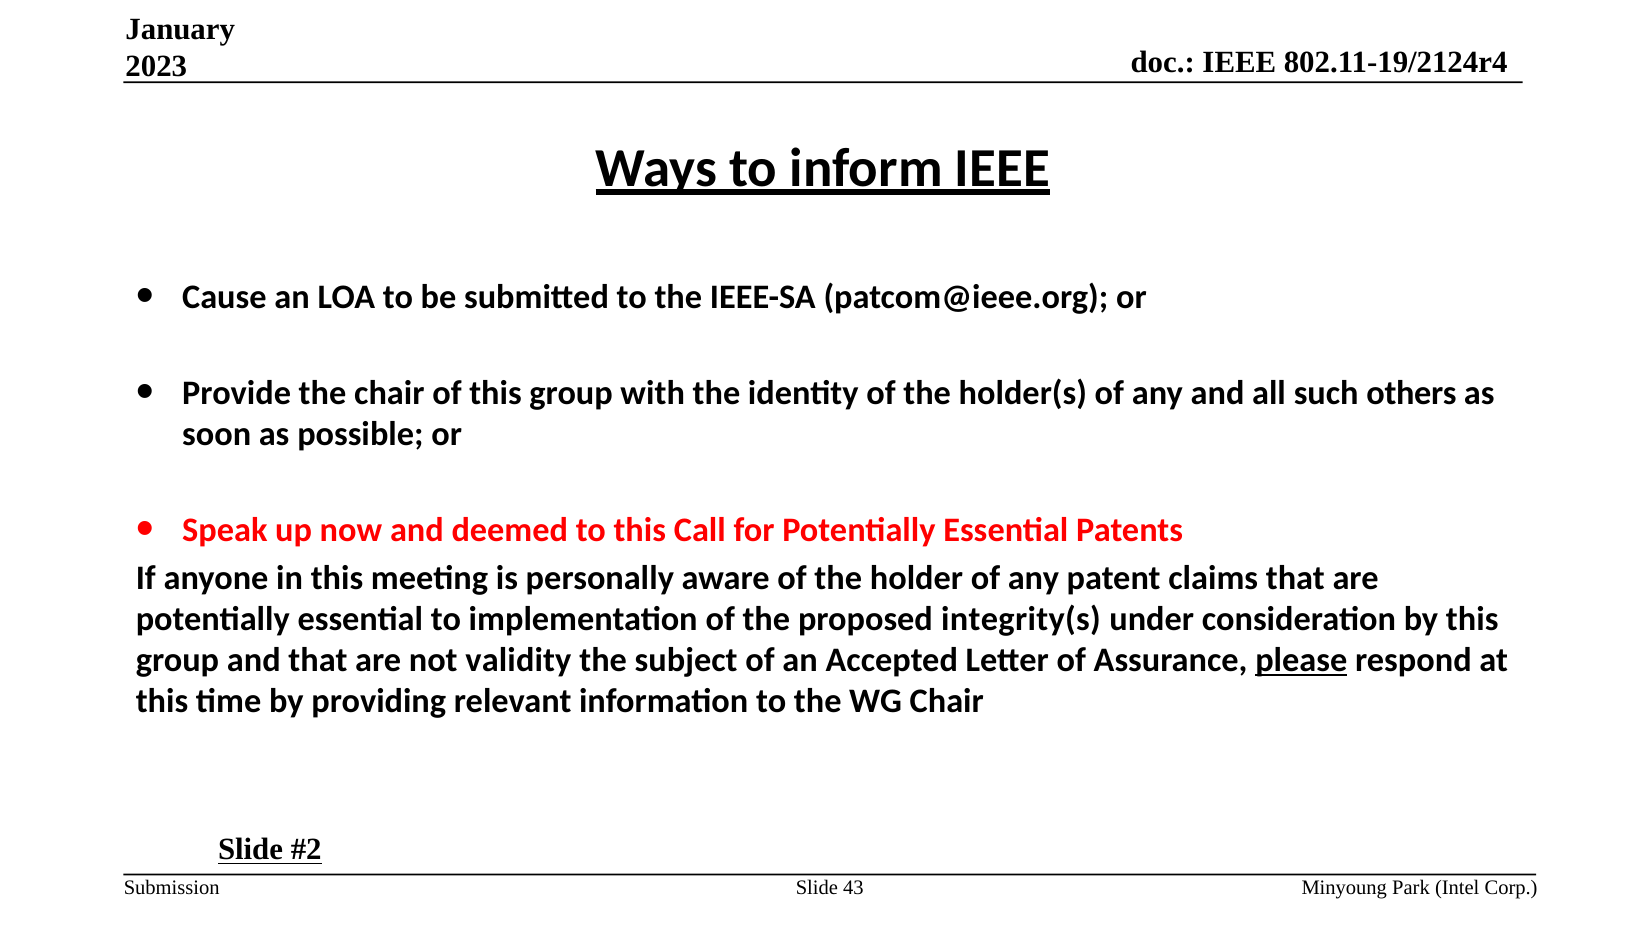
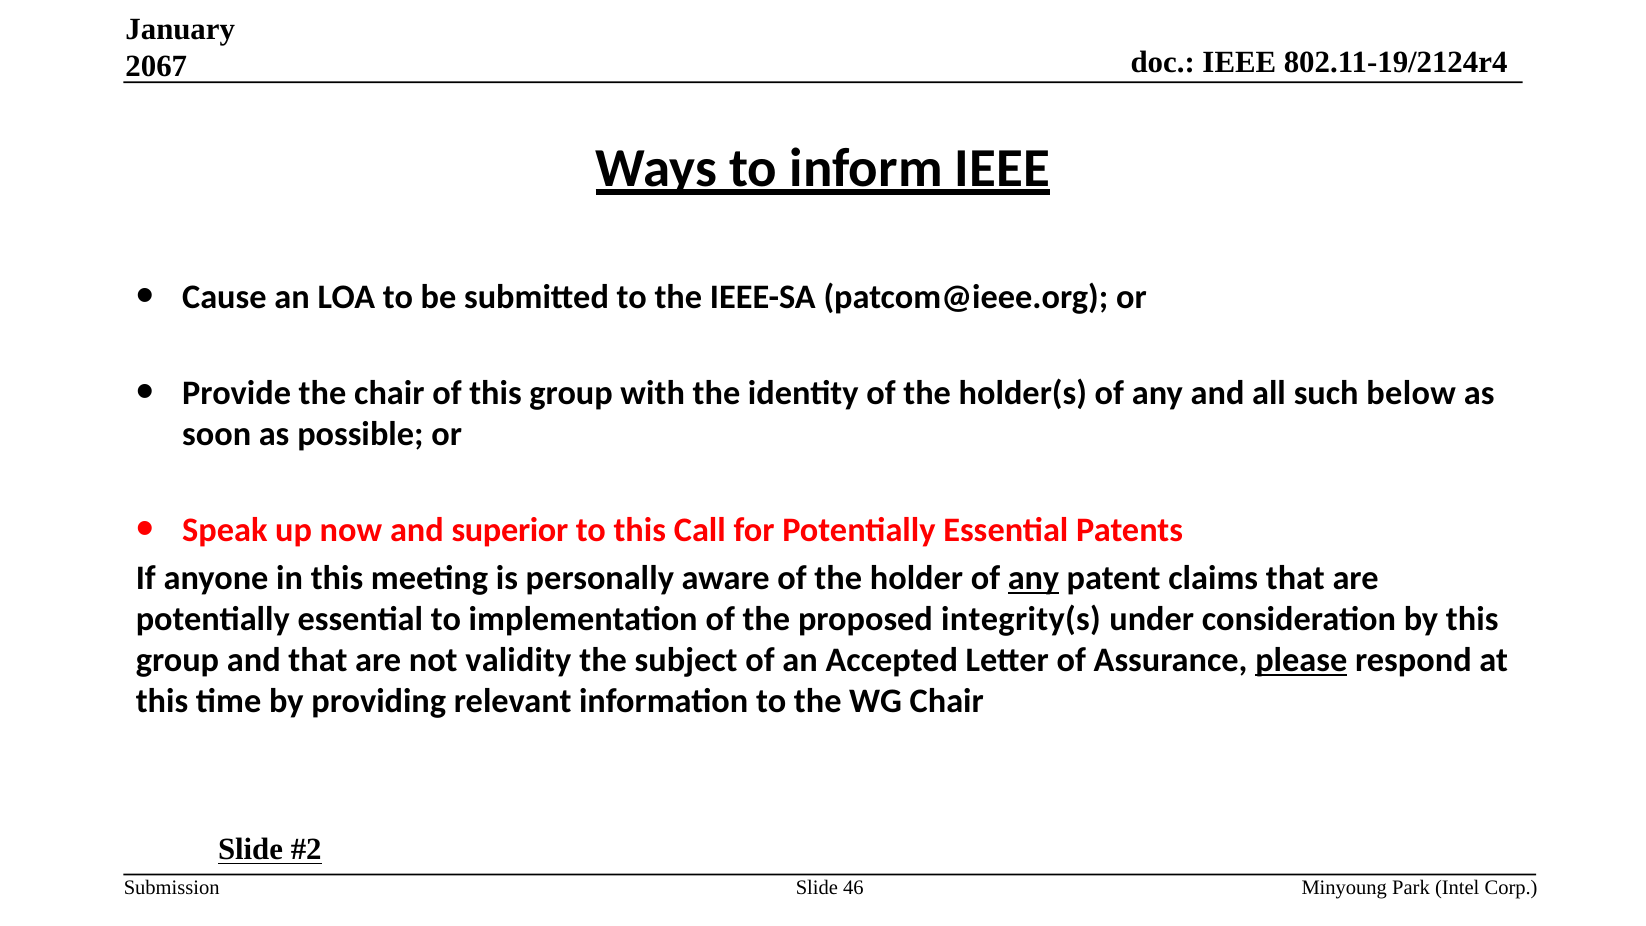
2023: 2023 -> 2067
others: others -> below
deemed: deemed -> superior
any at (1033, 578) underline: none -> present
43: 43 -> 46
